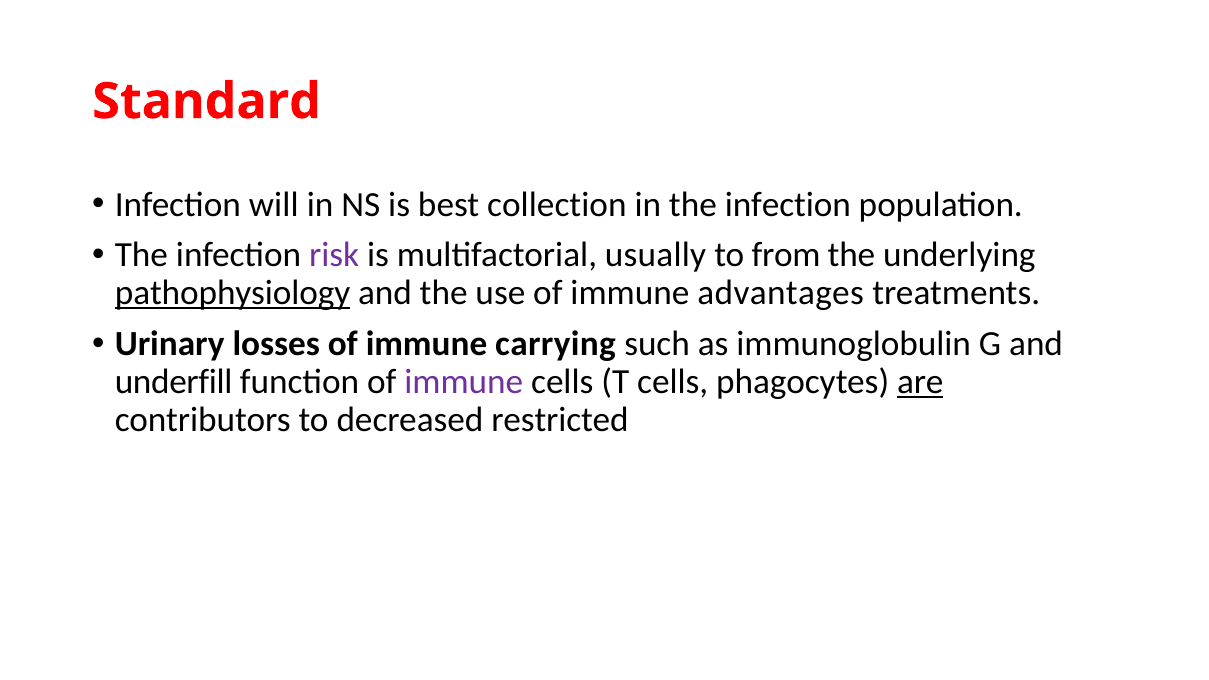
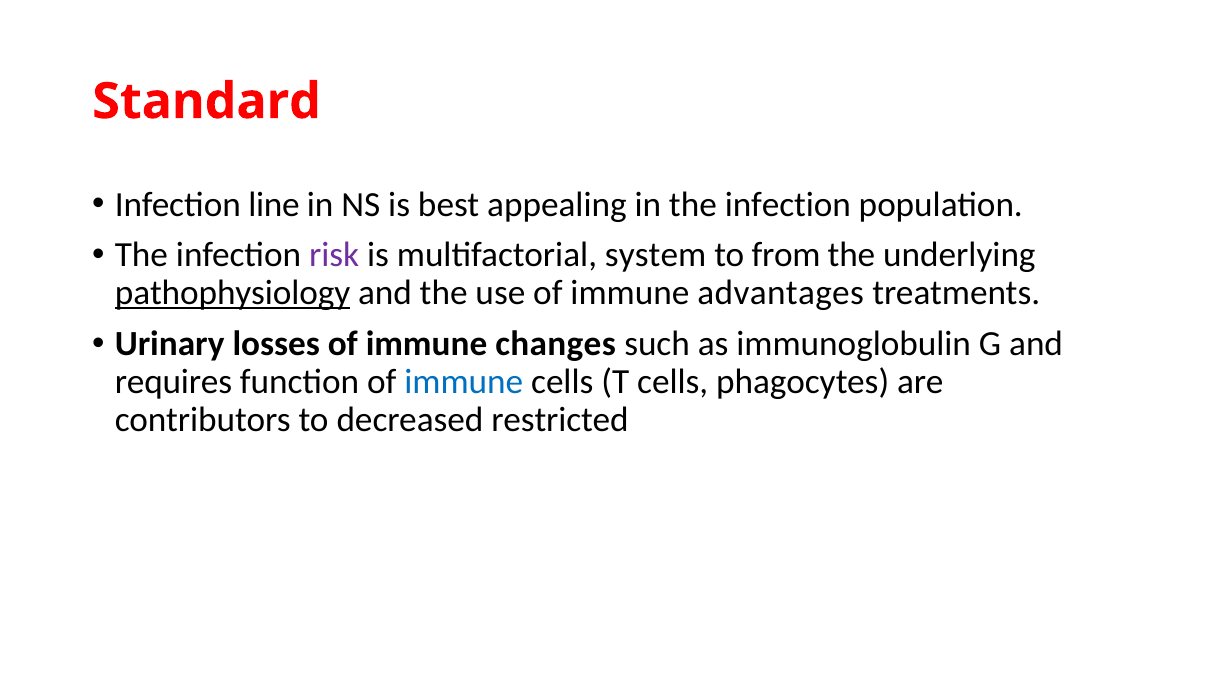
will: will -> line
collection: collection -> appealing
usually: usually -> system
carrying: carrying -> changes
underfill: underfill -> requires
immune at (464, 382) colour: purple -> blue
are underline: present -> none
